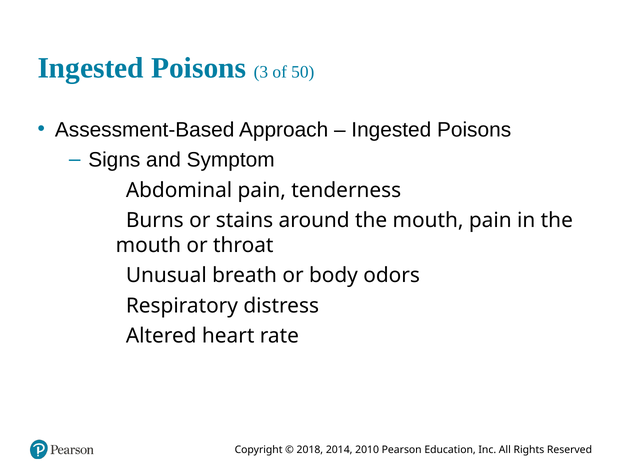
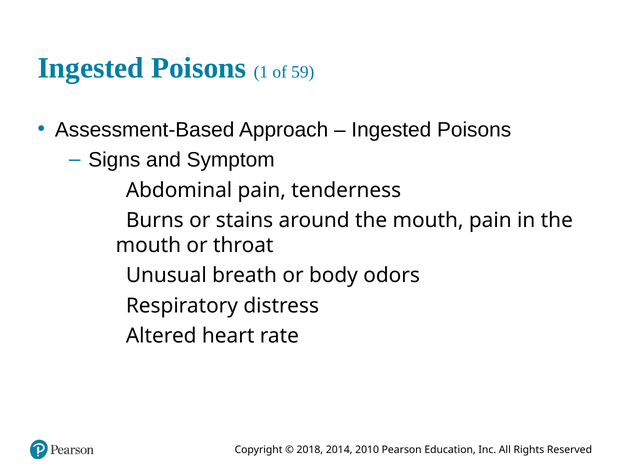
3: 3 -> 1
50: 50 -> 59
